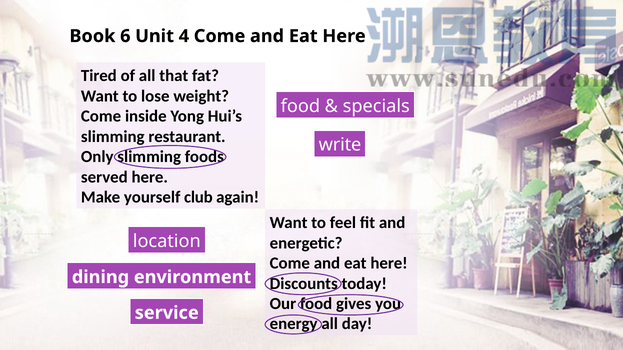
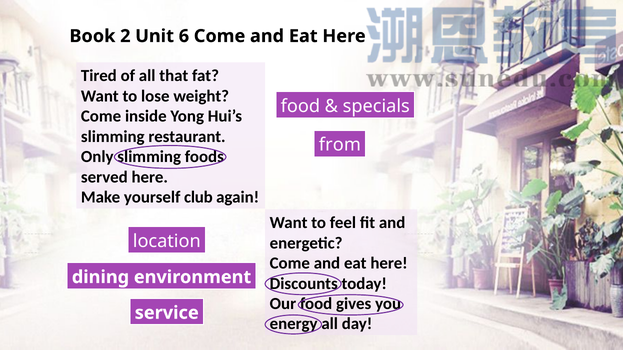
6: 6 -> 2
4: 4 -> 6
write: write -> from
